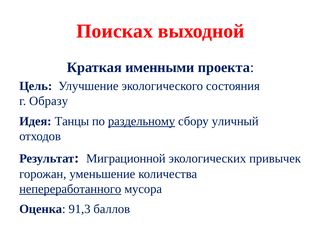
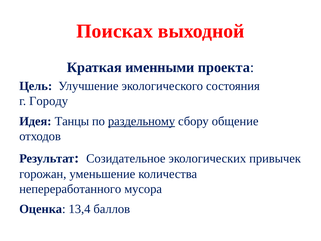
Образу: Образу -> Городу
уличный: уличный -> общение
Миграционной: Миграционной -> Созидательное
непереработанного underline: present -> none
91,3: 91,3 -> 13,4
